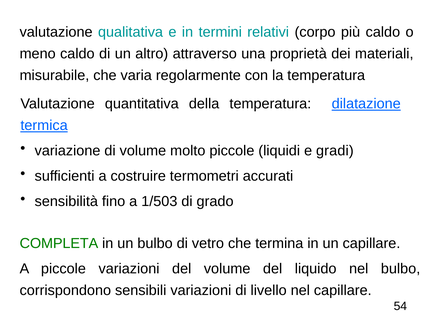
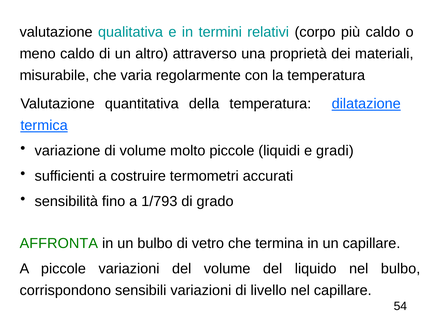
1/503: 1/503 -> 1/793
COMPLETA: COMPLETA -> AFFRONTA
